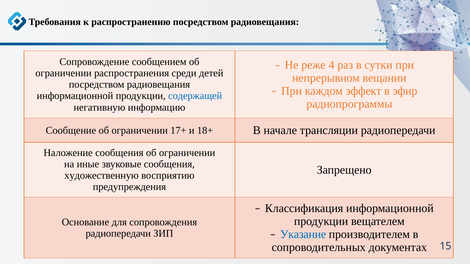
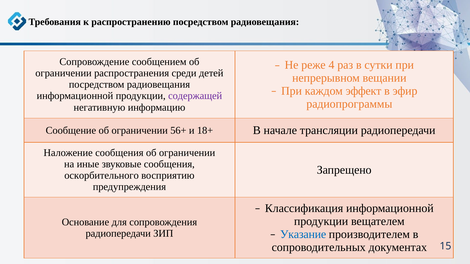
содержащей colour: blue -> purple
17+: 17+ -> 56+
художественную: художественную -> оскорбительного
